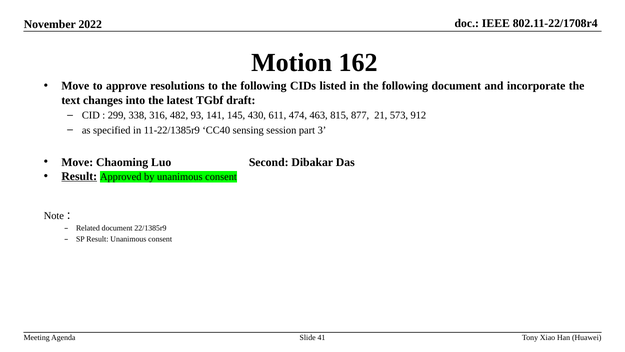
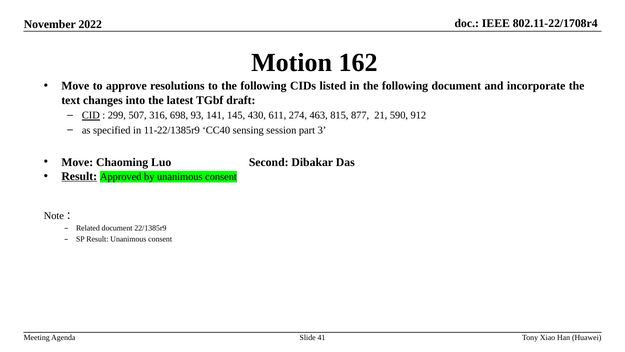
CID underline: none -> present
338: 338 -> 507
482: 482 -> 698
474: 474 -> 274
573: 573 -> 590
